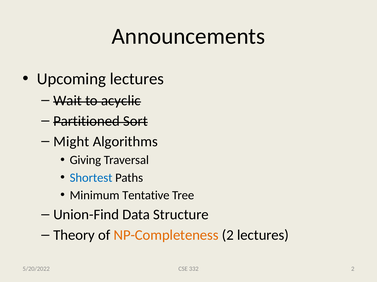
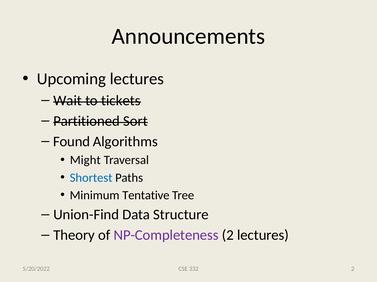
acyclic: acyclic -> tickets
Might: Might -> Found
Giving: Giving -> Might
NP-Completeness colour: orange -> purple
